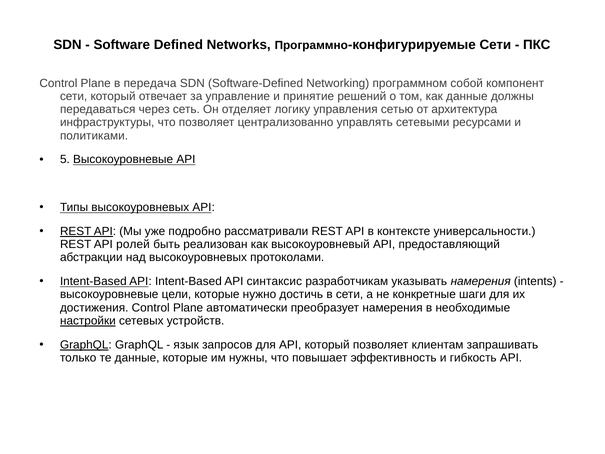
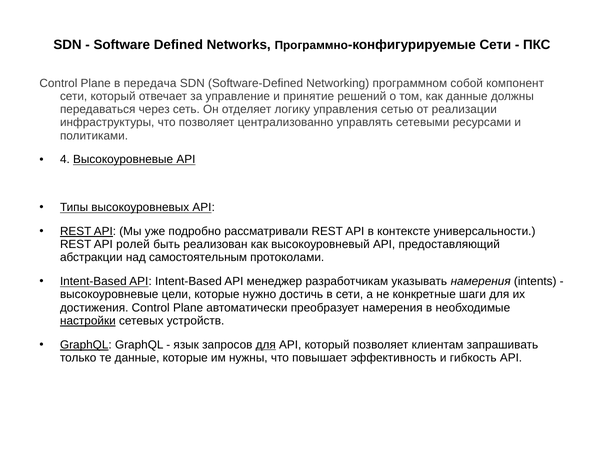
архитектура: архитектура -> реализации
5: 5 -> 4
над высокоуровневых: высокоуровневых -> самостоятельным
синтаксис: синтаксис -> менеджер
для at (266, 345) underline: none -> present
